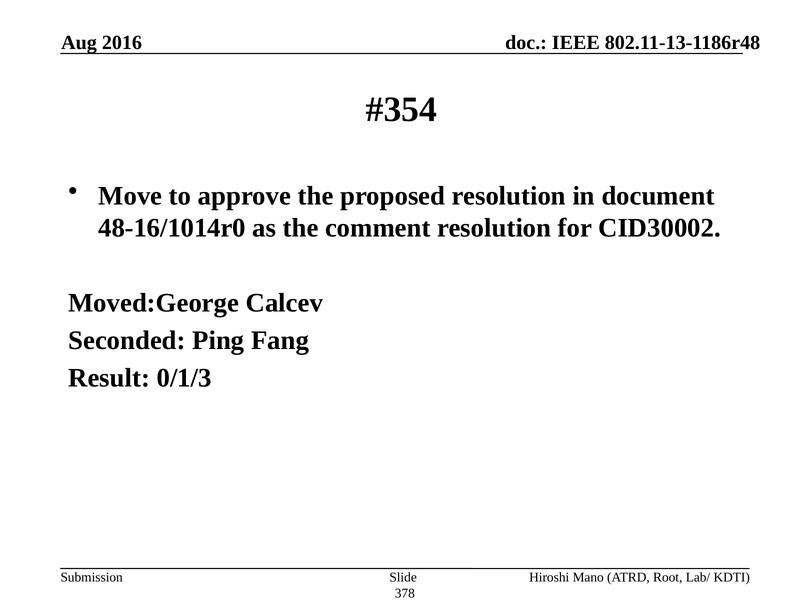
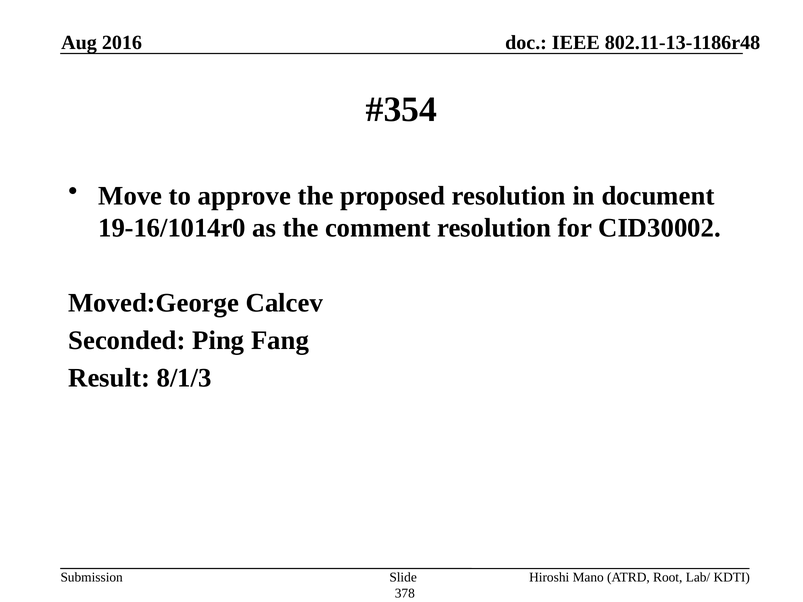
48-16/1014r0: 48-16/1014r0 -> 19-16/1014r0
0/1/3: 0/1/3 -> 8/1/3
